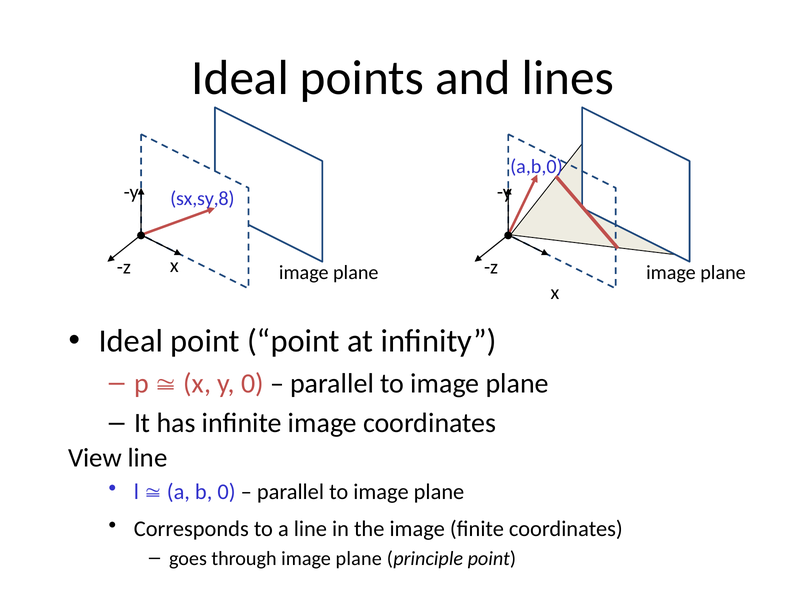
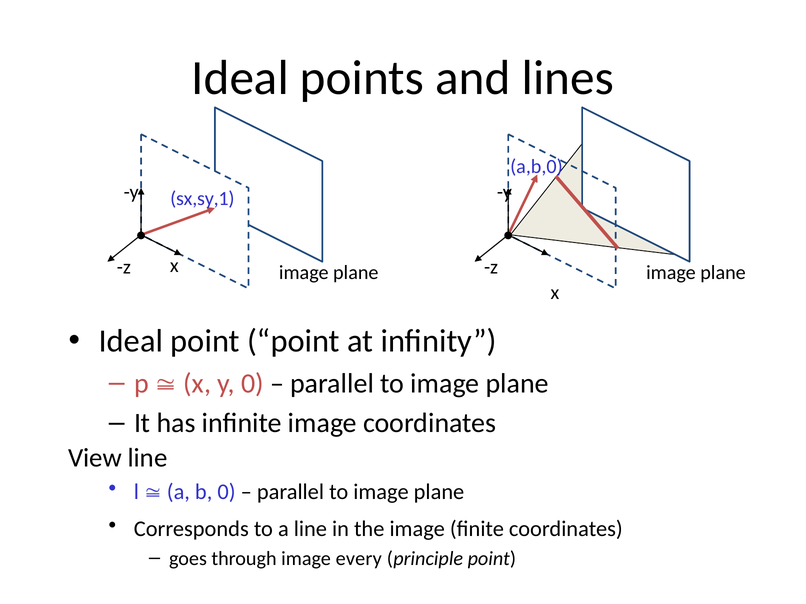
sx,sy,8: sx,sy,8 -> sx,sy,1
through image plane: plane -> every
